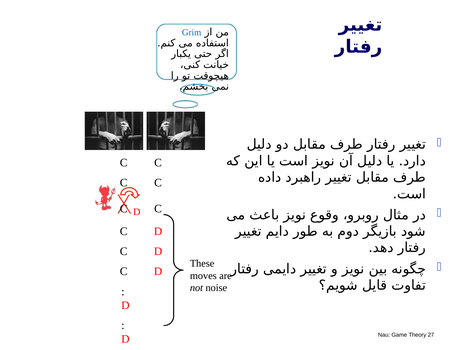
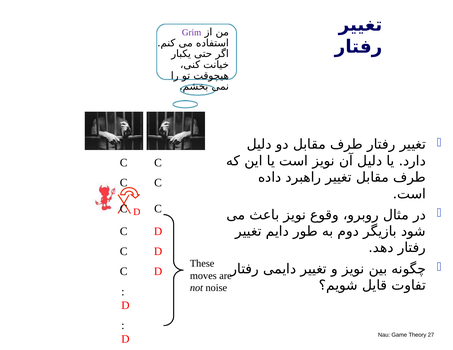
Grim colour: blue -> purple
